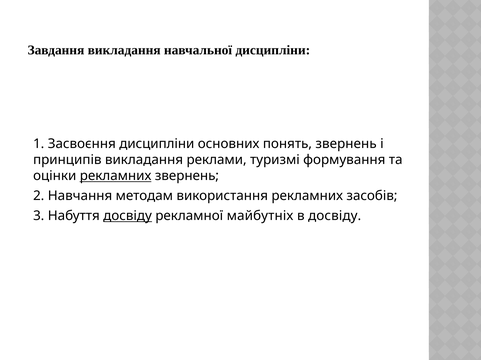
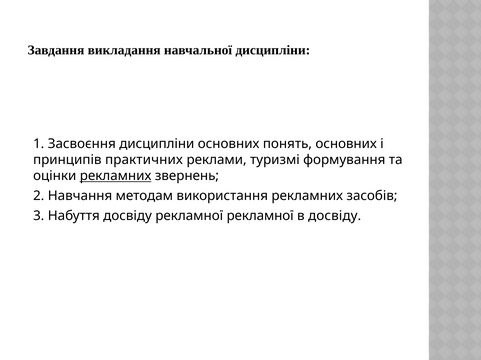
понять звернень: звернень -> основних
принципів викладання: викладання -> практичних
досвіду at (128, 216) underline: present -> none
рекламної майбутніх: майбутніх -> рекламної
